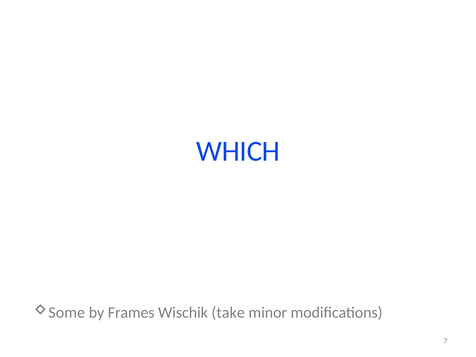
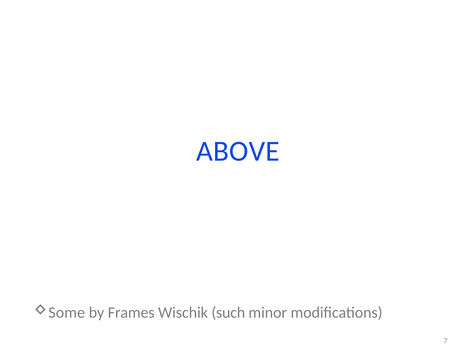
WHICH: WHICH -> ABOVE
take: take -> such
